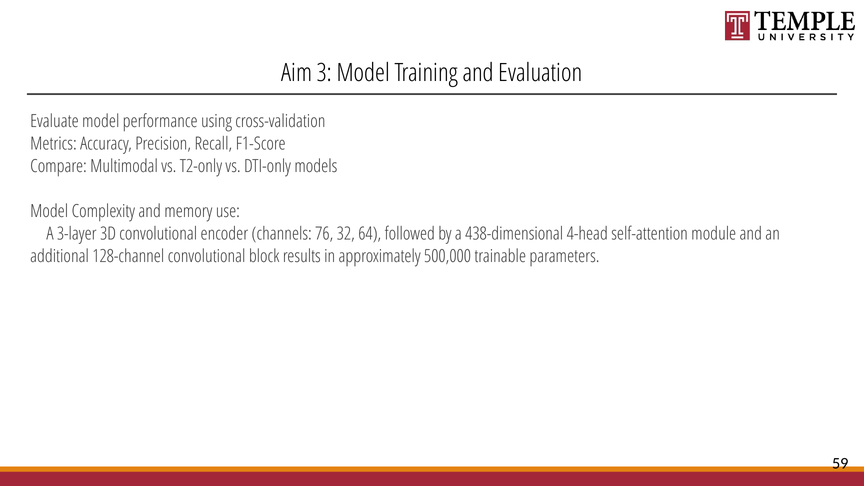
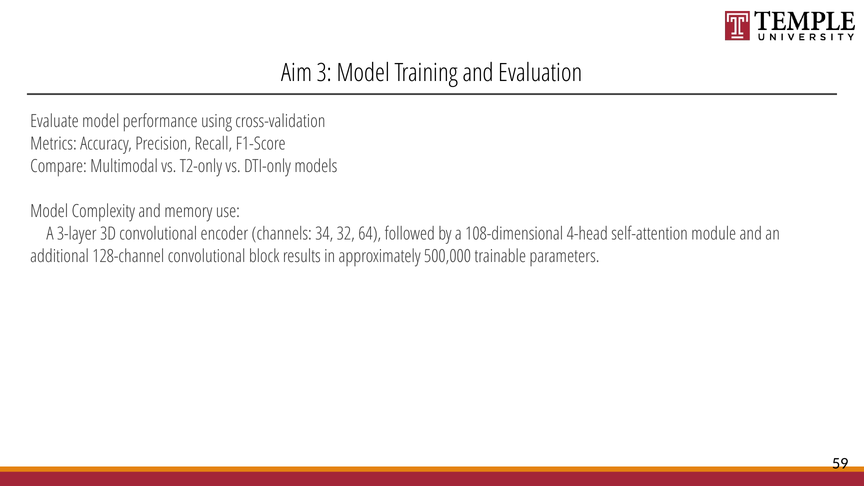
76: 76 -> 34
438-dimensional: 438-dimensional -> 108-dimensional
